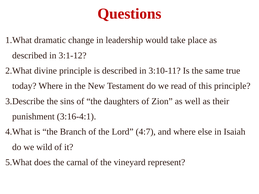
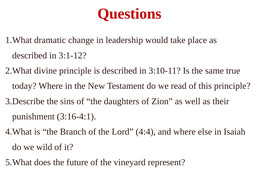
4:7: 4:7 -> 4:4
carnal: carnal -> future
